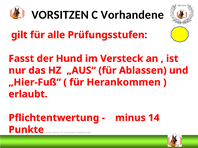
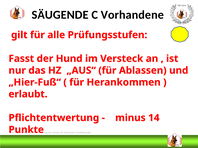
VORSITZEN: VORSITZEN -> SÄUGENDE
